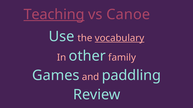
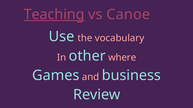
vocabulary underline: present -> none
family: family -> where
paddling: paddling -> business
